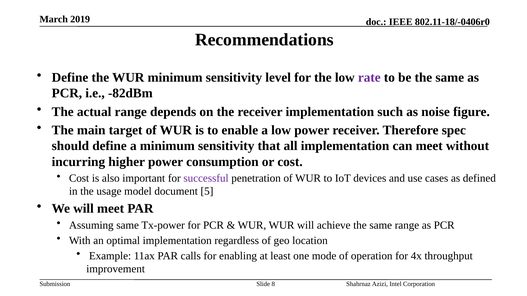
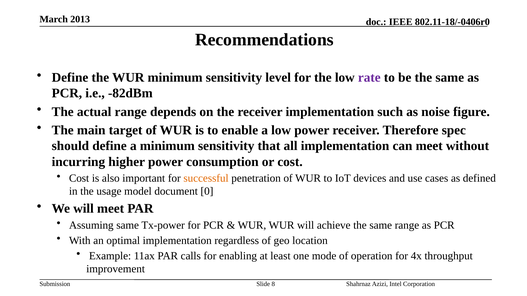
2019: 2019 -> 2013
successful colour: purple -> orange
5: 5 -> 0
